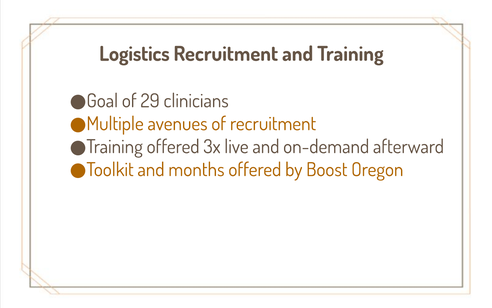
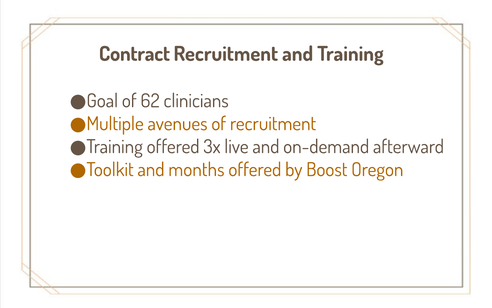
Logistics: Logistics -> Contract
29: 29 -> 62
